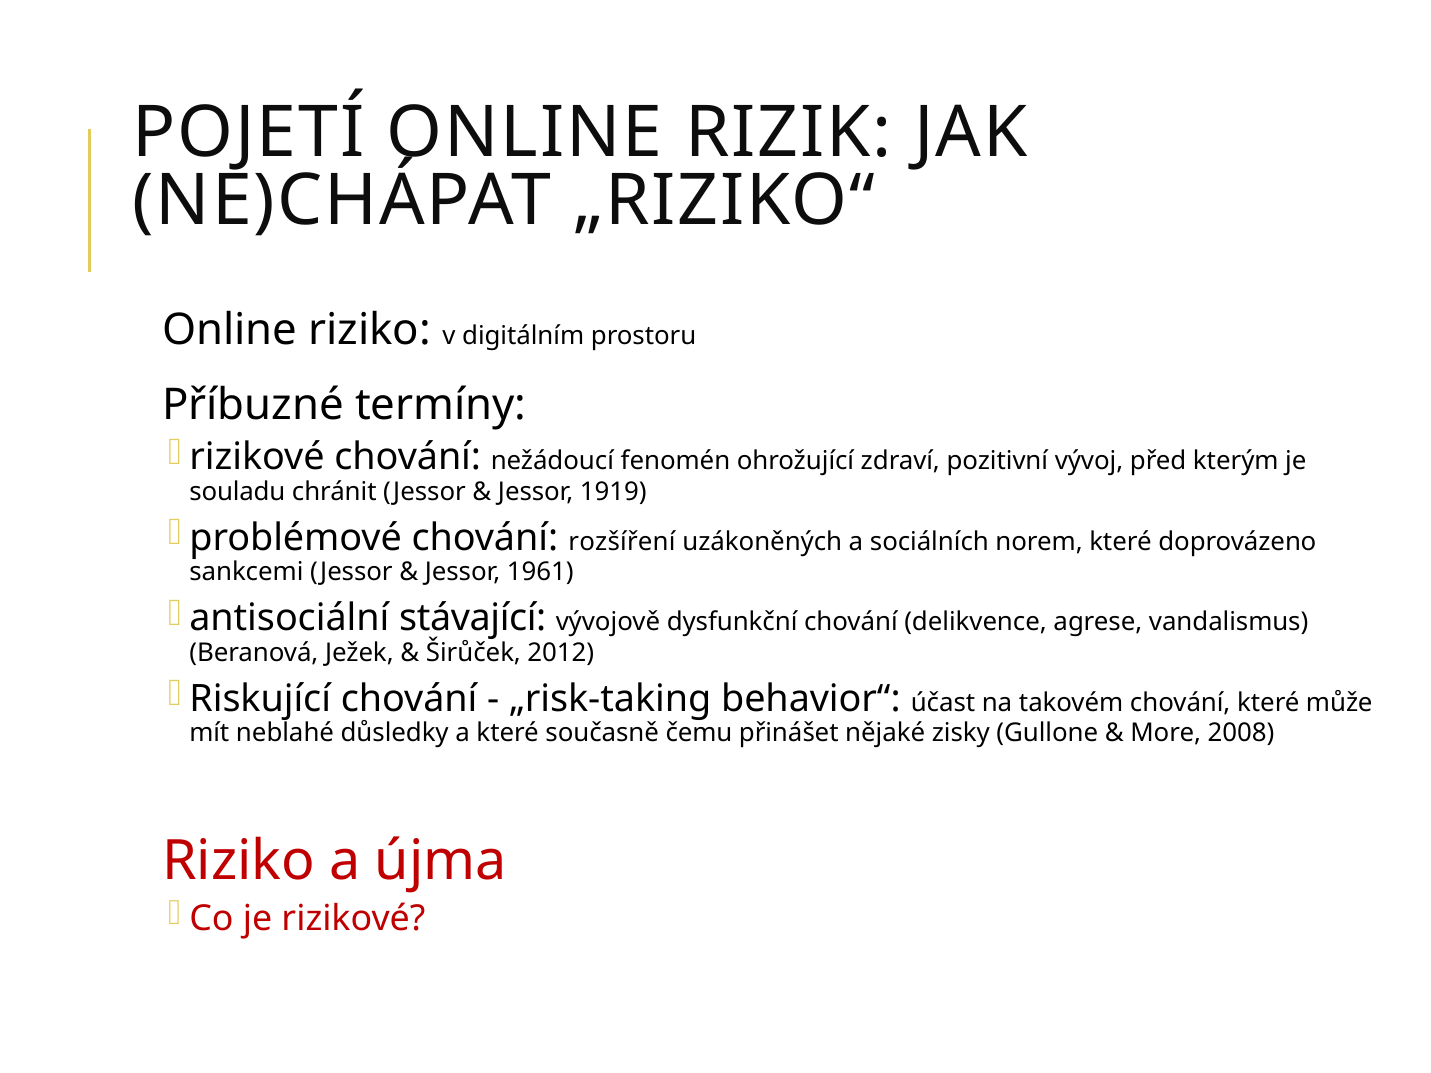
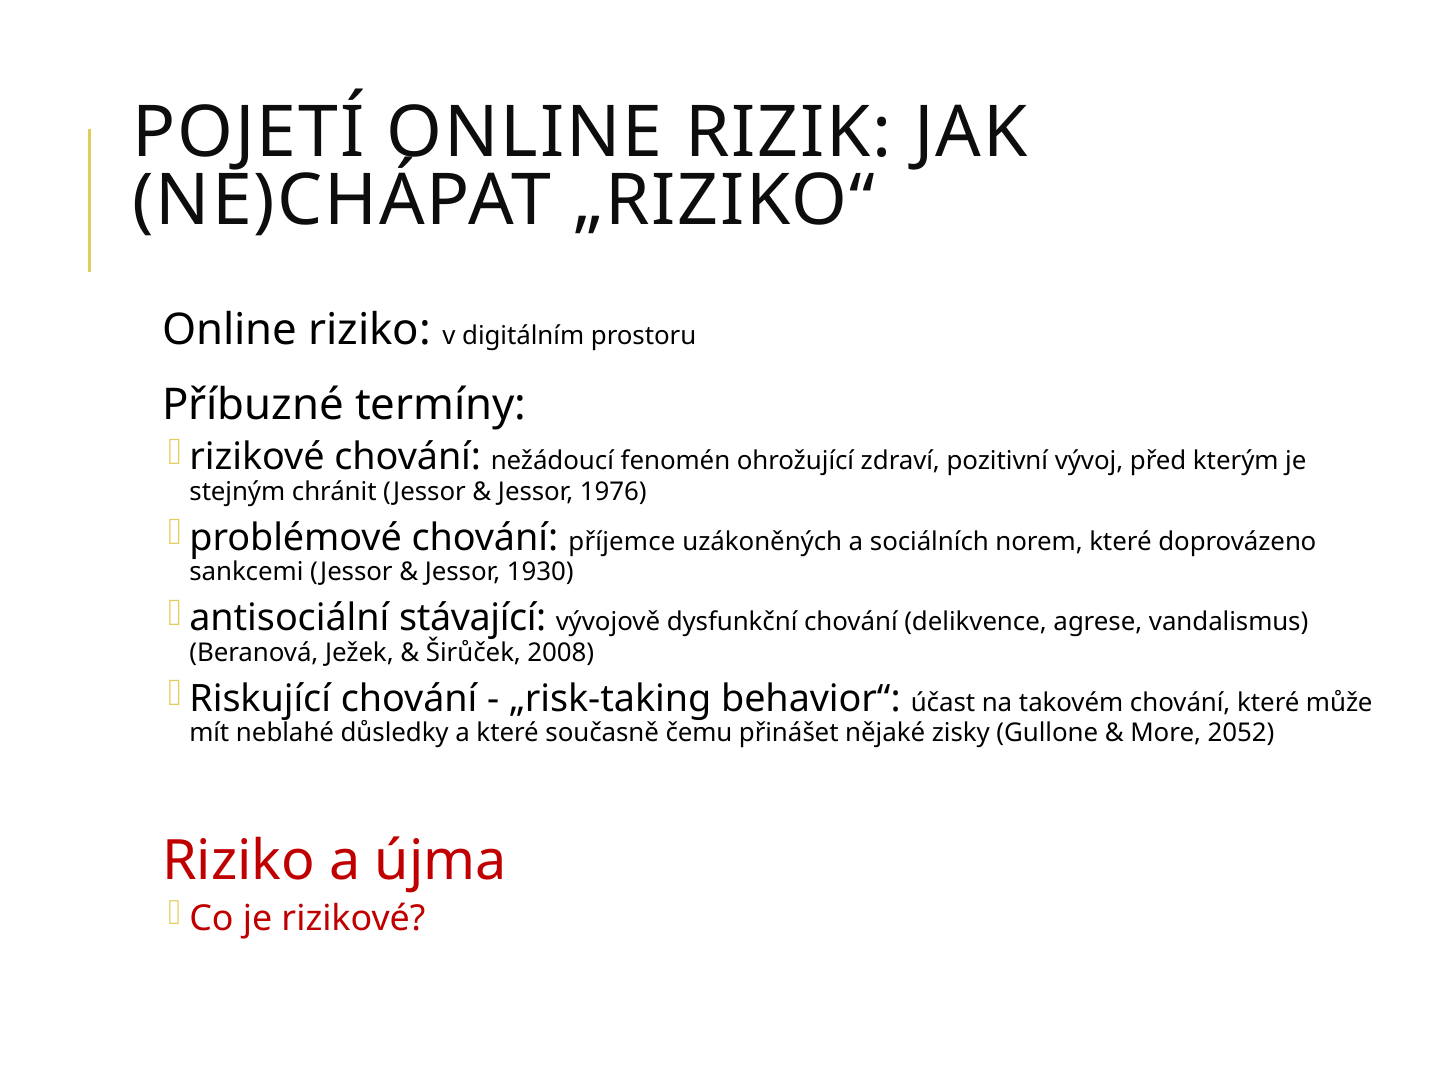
souladu: souladu -> stejným
1919: 1919 -> 1976
rozšíření: rozšíření -> příjemce
1961: 1961 -> 1930
2012: 2012 -> 2008
2008: 2008 -> 2052
